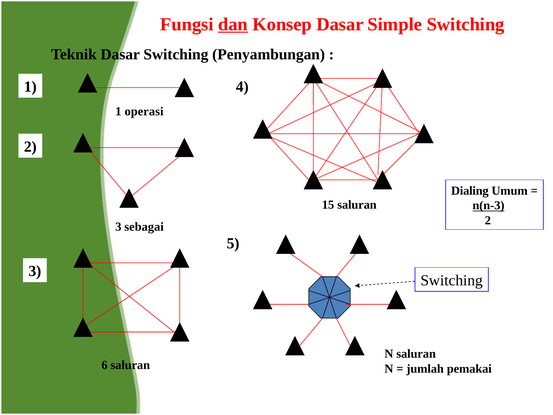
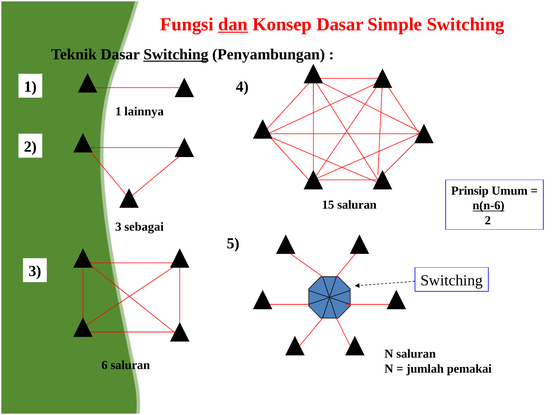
Switching at (176, 54) underline: none -> present
operasi: operasi -> lainnya
Dialing: Dialing -> Prinsip
n(n-3: n(n-3 -> n(n-6
